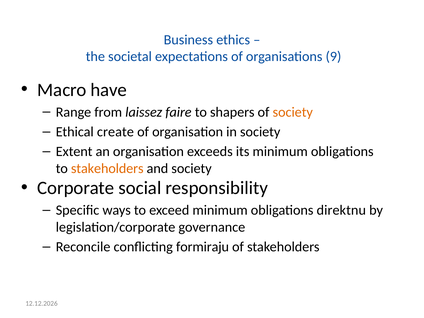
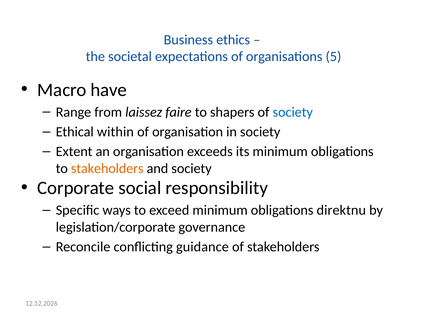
9: 9 -> 5
society at (293, 112) colour: orange -> blue
create: create -> within
formiraju: formiraju -> guidance
